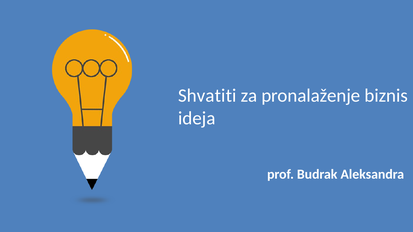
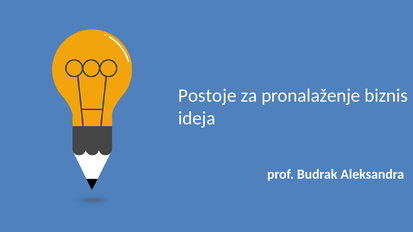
Shvatiti: Shvatiti -> Postoje
